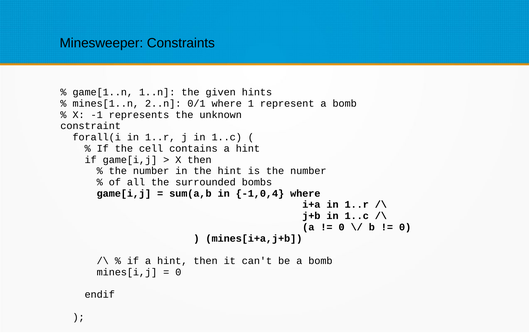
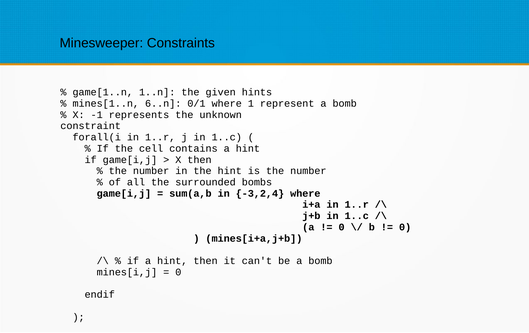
2..n: 2..n -> 6..n
-1,0,4: -1,0,4 -> -3,2,4
